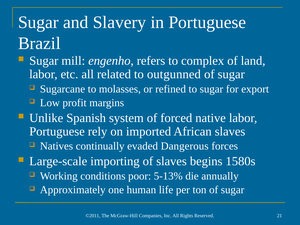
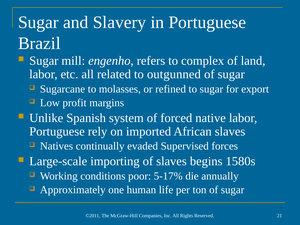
Dangerous: Dangerous -> Supervised
5-13%: 5-13% -> 5-17%
